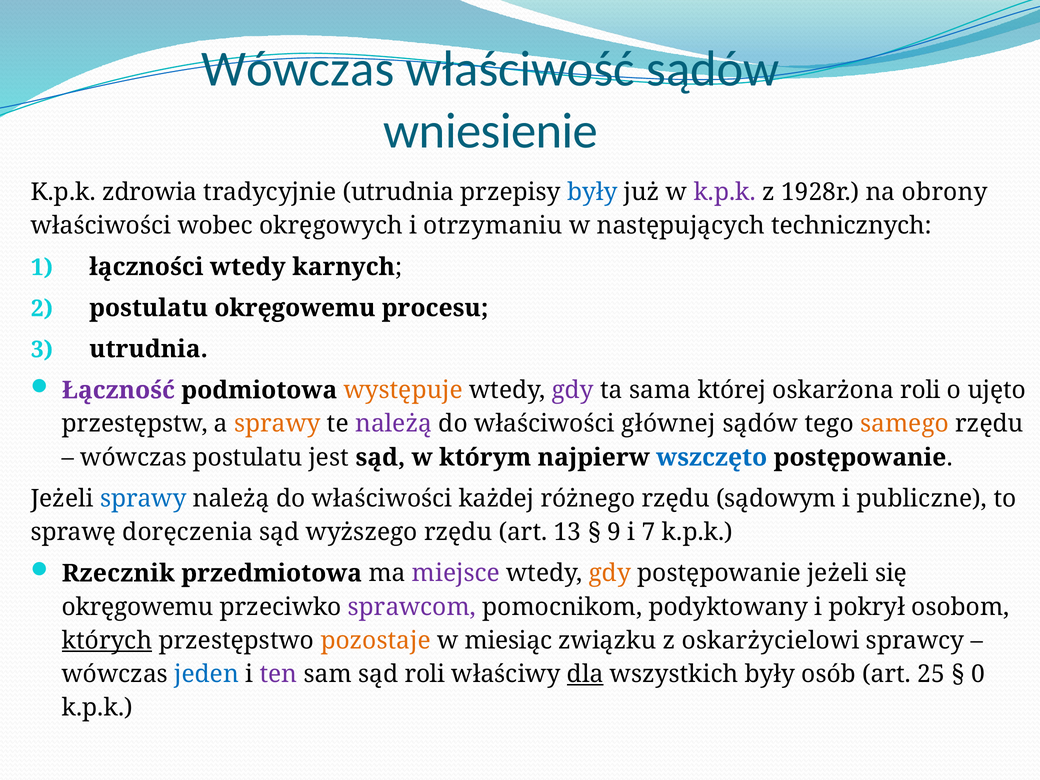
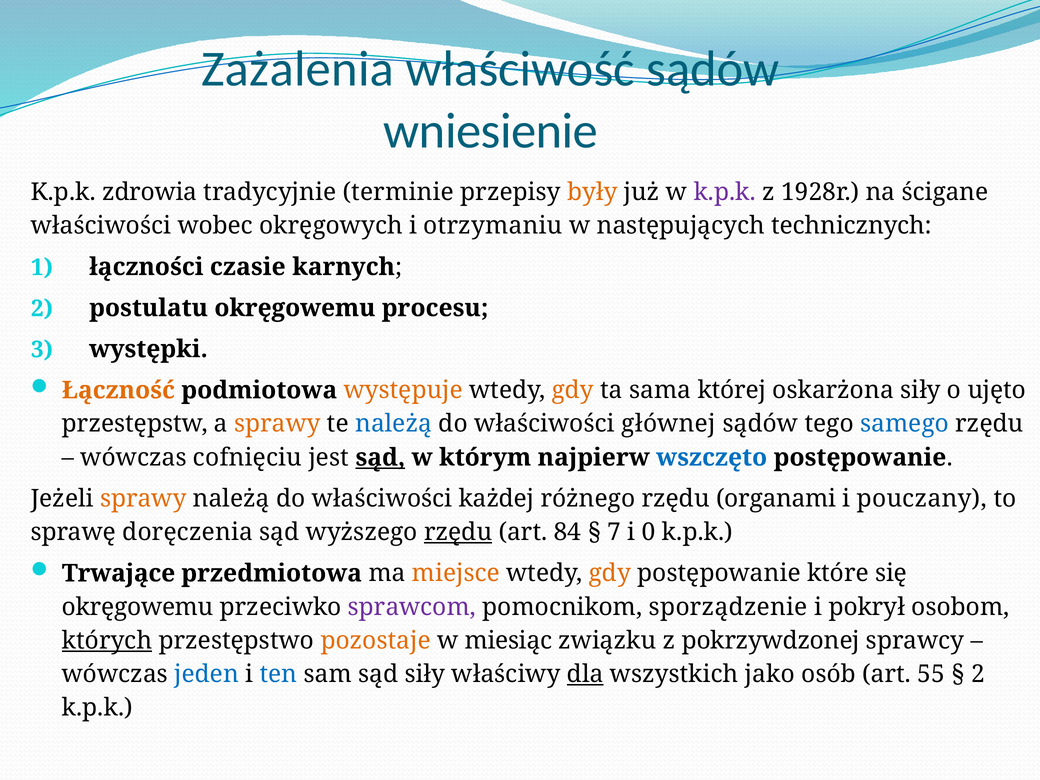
Wówczas at (298, 69): Wówczas -> Zażalenia
tradycyjnie utrudnia: utrudnia -> terminie
były at (592, 192) colour: blue -> orange
obrony: obrony -> ścigane
łączności wtedy: wtedy -> czasie
utrudnia at (148, 349): utrudnia -> występki
Łączność colour: purple -> orange
gdy at (573, 390) colour: purple -> orange
oskarżona roli: roli -> siły
należą at (394, 424) colour: purple -> blue
samego colour: orange -> blue
wówczas postulatu: postulatu -> cofnięciu
sąd at (380, 457) underline: none -> present
sprawy at (143, 499) colour: blue -> orange
sądowym: sądowym -> organami
publiczne: publiczne -> pouczany
rzędu at (458, 532) underline: none -> present
13: 13 -> 84
9: 9 -> 7
7: 7 -> 0
Rzecznik: Rzecznik -> Trwające
miejsce colour: purple -> orange
jeżeli at (838, 573): jeżeli -> które
podyktowany: podyktowany -> sporządzenie
oskarżycielowi: oskarżycielowi -> pokrzywdzonej
ten colour: purple -> blue
sąd roli: roli -> siły
wszystkich były: były -> jako
25: 25 -> 55
0 at (978, 674): 0 -> 2
